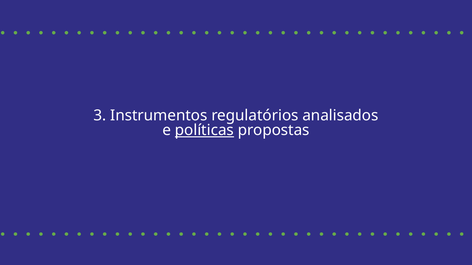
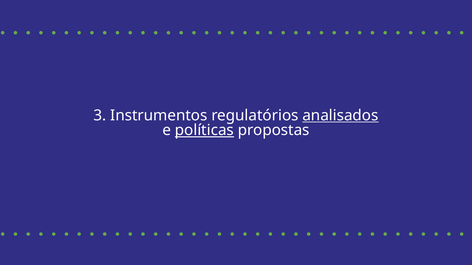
analisados underline: none -> present
